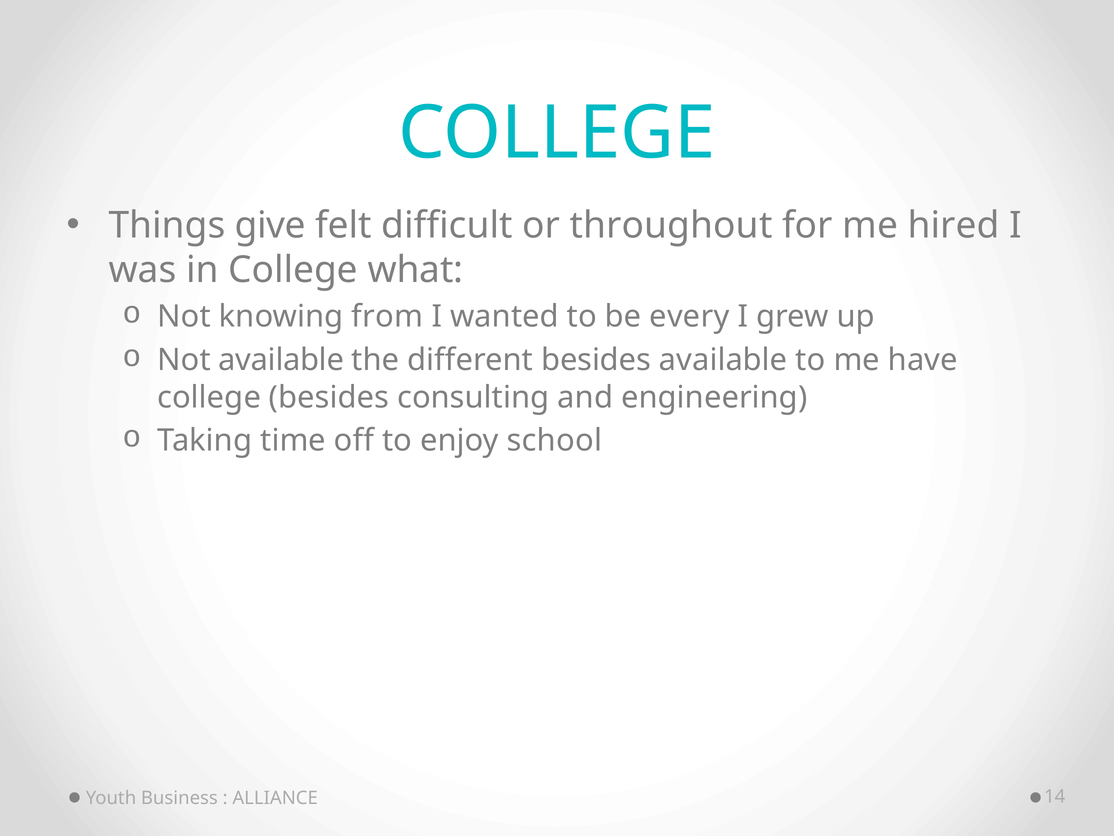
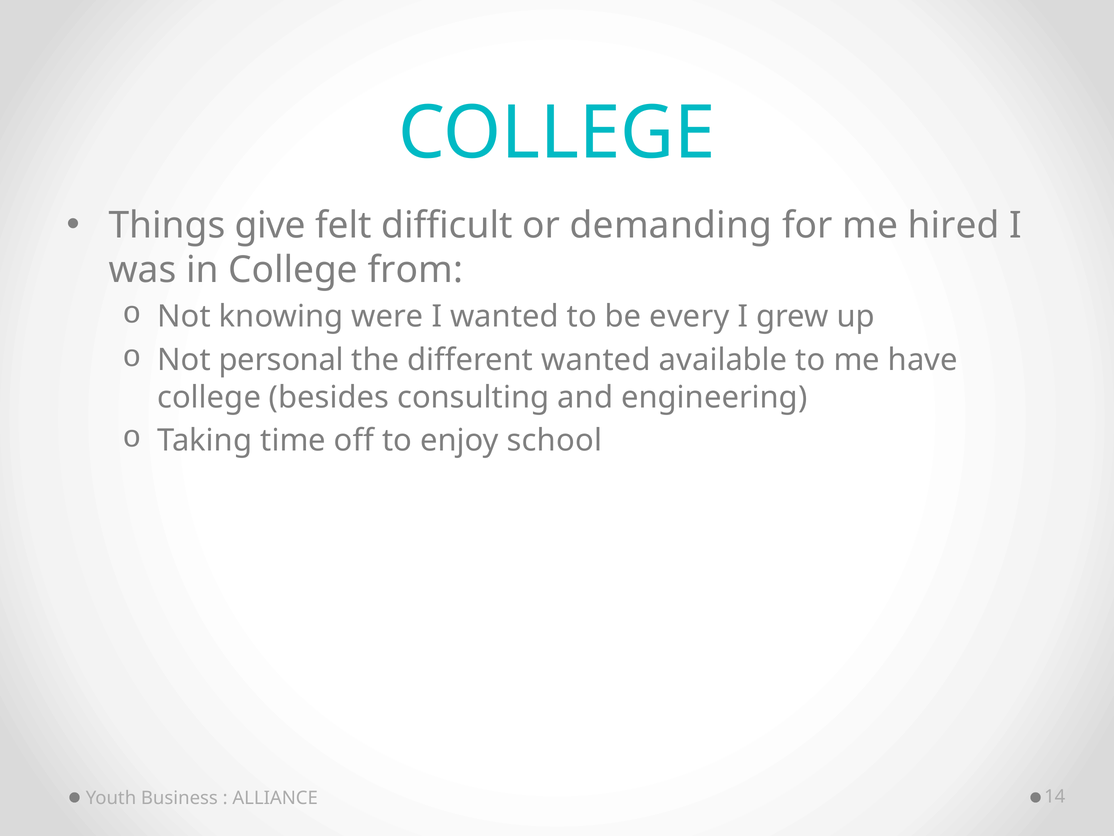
throughout: throughout -> demanding
what: what -> from
from: from -> were
Not available: available -> personal
different besides: besides -> wanted
